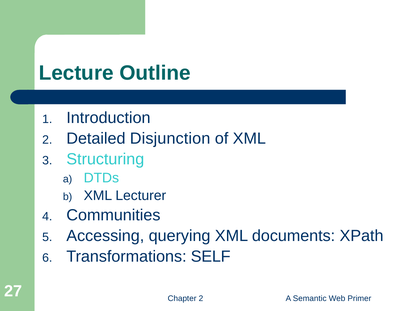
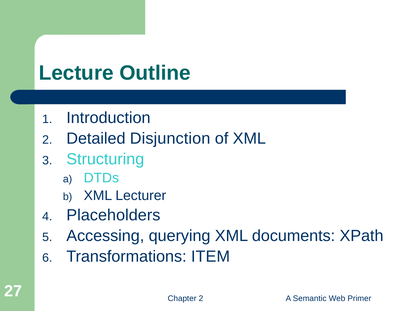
Communities: Communities -> Placeholders
SELF: SELF -> ITEM
